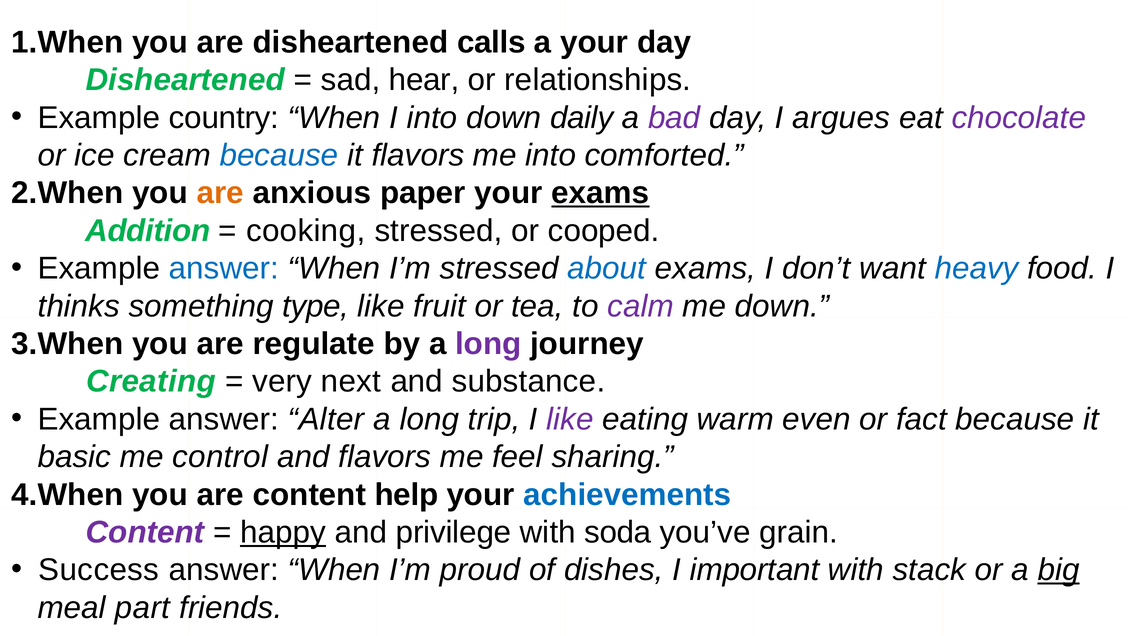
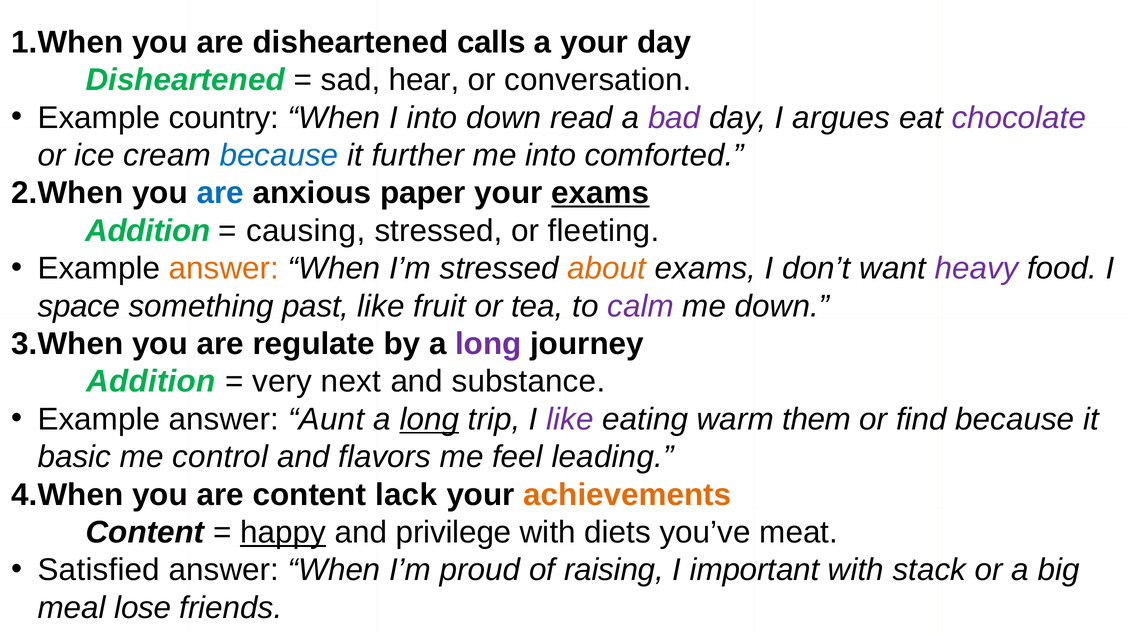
relationships: relationships -> conversation
daily: daily -> read
it flavors: flavors -> further
are at (220, 193) colour: orange -> blue
cooking: cooking -> causing
cooped: cooped -> fleeting
answer at (224, 269) colour: blue -> orange
about colour: blue -> orange
heavy colour: blue -> purple
thinks: thinks -> space
type: type -> past
Creating at (151, 382): Creating -> Addition
Alter: Alter -> Aunt
long at (429, 419) underline: none -> present
even: even -> them
fact: fact -> find
sharing: sharing -> leading
help: help -> lack
achievements colour: blue -> orange
Content at (145, 533) colour: purple -> black
soda: soda -> diets
grain: grain -> meat
Success: Success -> Satisfied
dishes: dishes -> raising
big underline: present -> none
part: part -> lose
